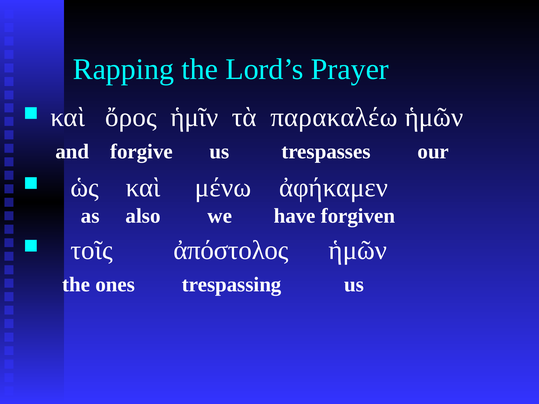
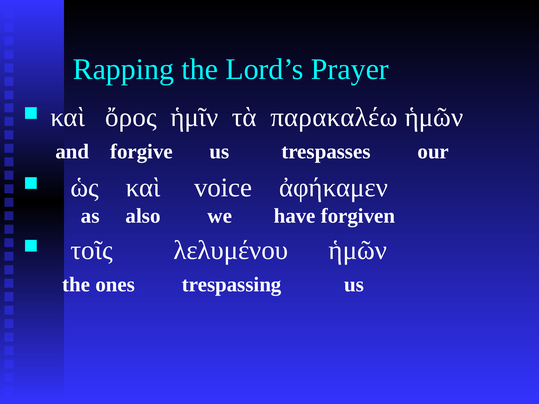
μένω: μένω -> voice
ἀπόστολος: ἀπόστολος -> λελυμένου
